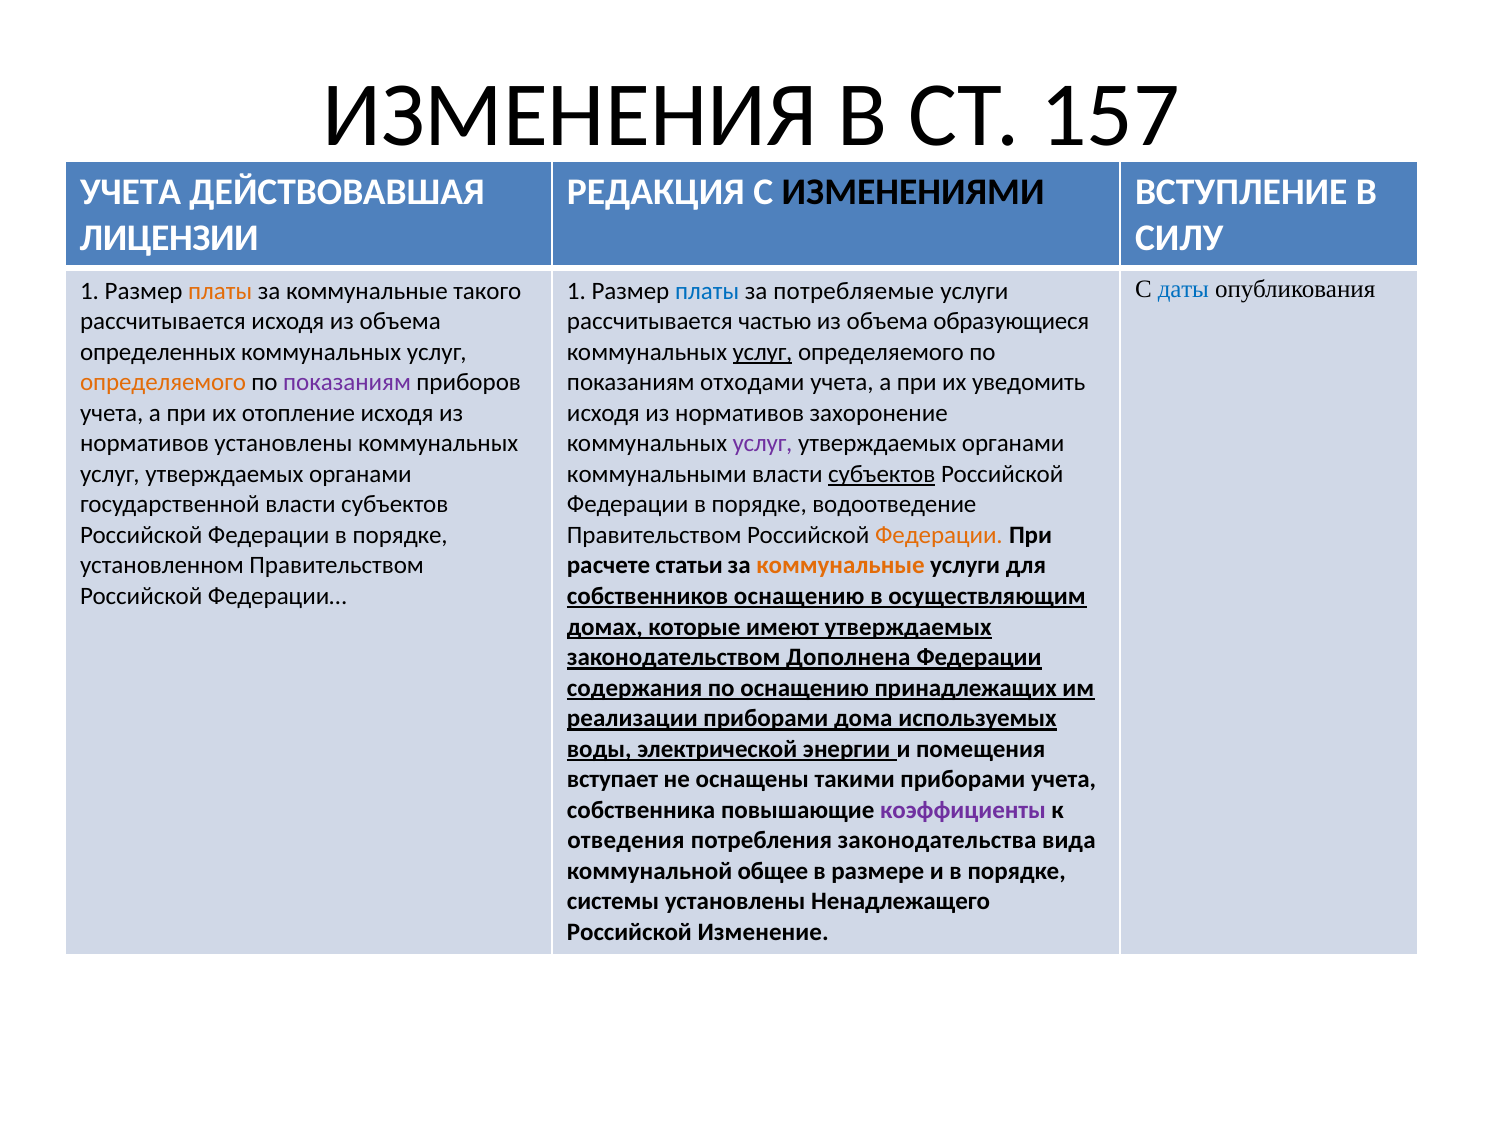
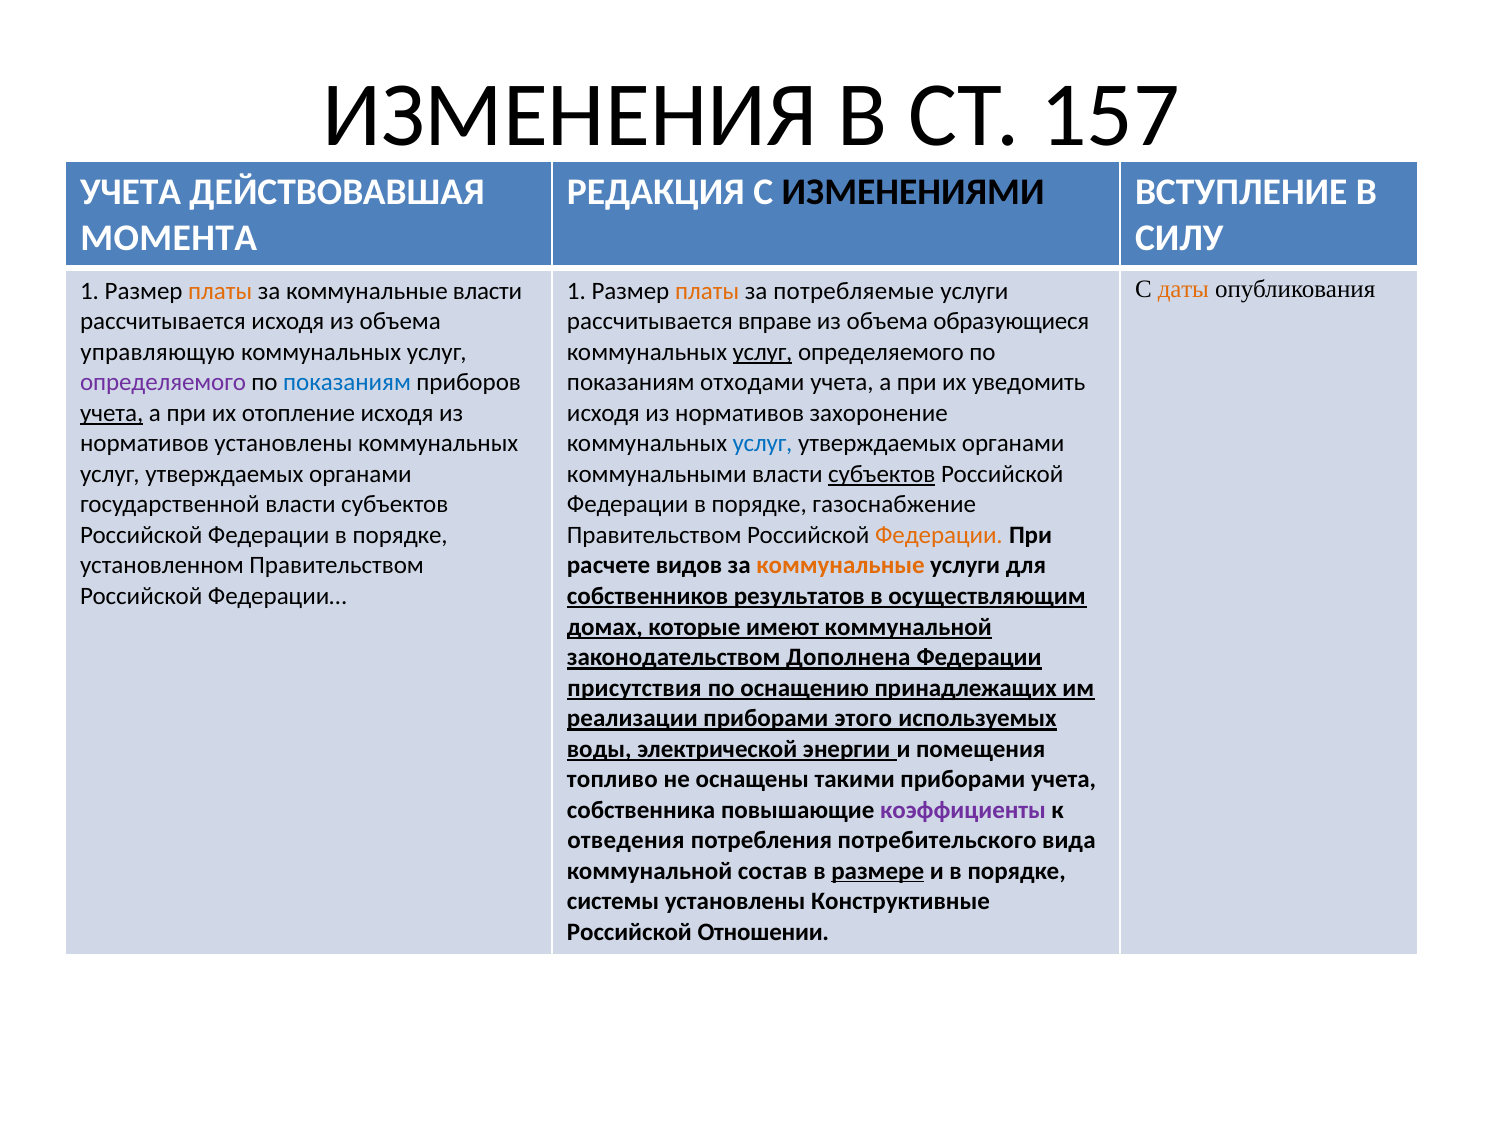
ЛИЦЕНЗИИ: ЛИЦЕНЗИИ -> МОМЕНТА
даты colour: blue -> orange
коммунальные такого: такого -> власти
платы at (707, 291) colour: blue -> orange
частью: частью -> вправе
определенных: определенных -> управляющую
определяемого at (163, 383) colour: orange -> purple
показаниям at (347, 383) colour: purple -> blue
учета at (112, 413) underline: none -> present
услуг at (763, 444) colour: purple -> blue
водоотведение: водоотведение -> газоснабжение
статьи: статьи -> видов
собственников оснащению: оснащению -> результатов
имеют утверждаемых: утверждаемых -> коммунальной
содержания: содержания -> присутствия
дома: дома -> этого
вступает: вступает -> топливо
законодательства: законодательства -> потребительского
общее: общее -> состав
размере underline: none -> present
Ненадлежащего: Ненадлежащего -> Конструктивные
Изменение: Изменение -> Отношении
